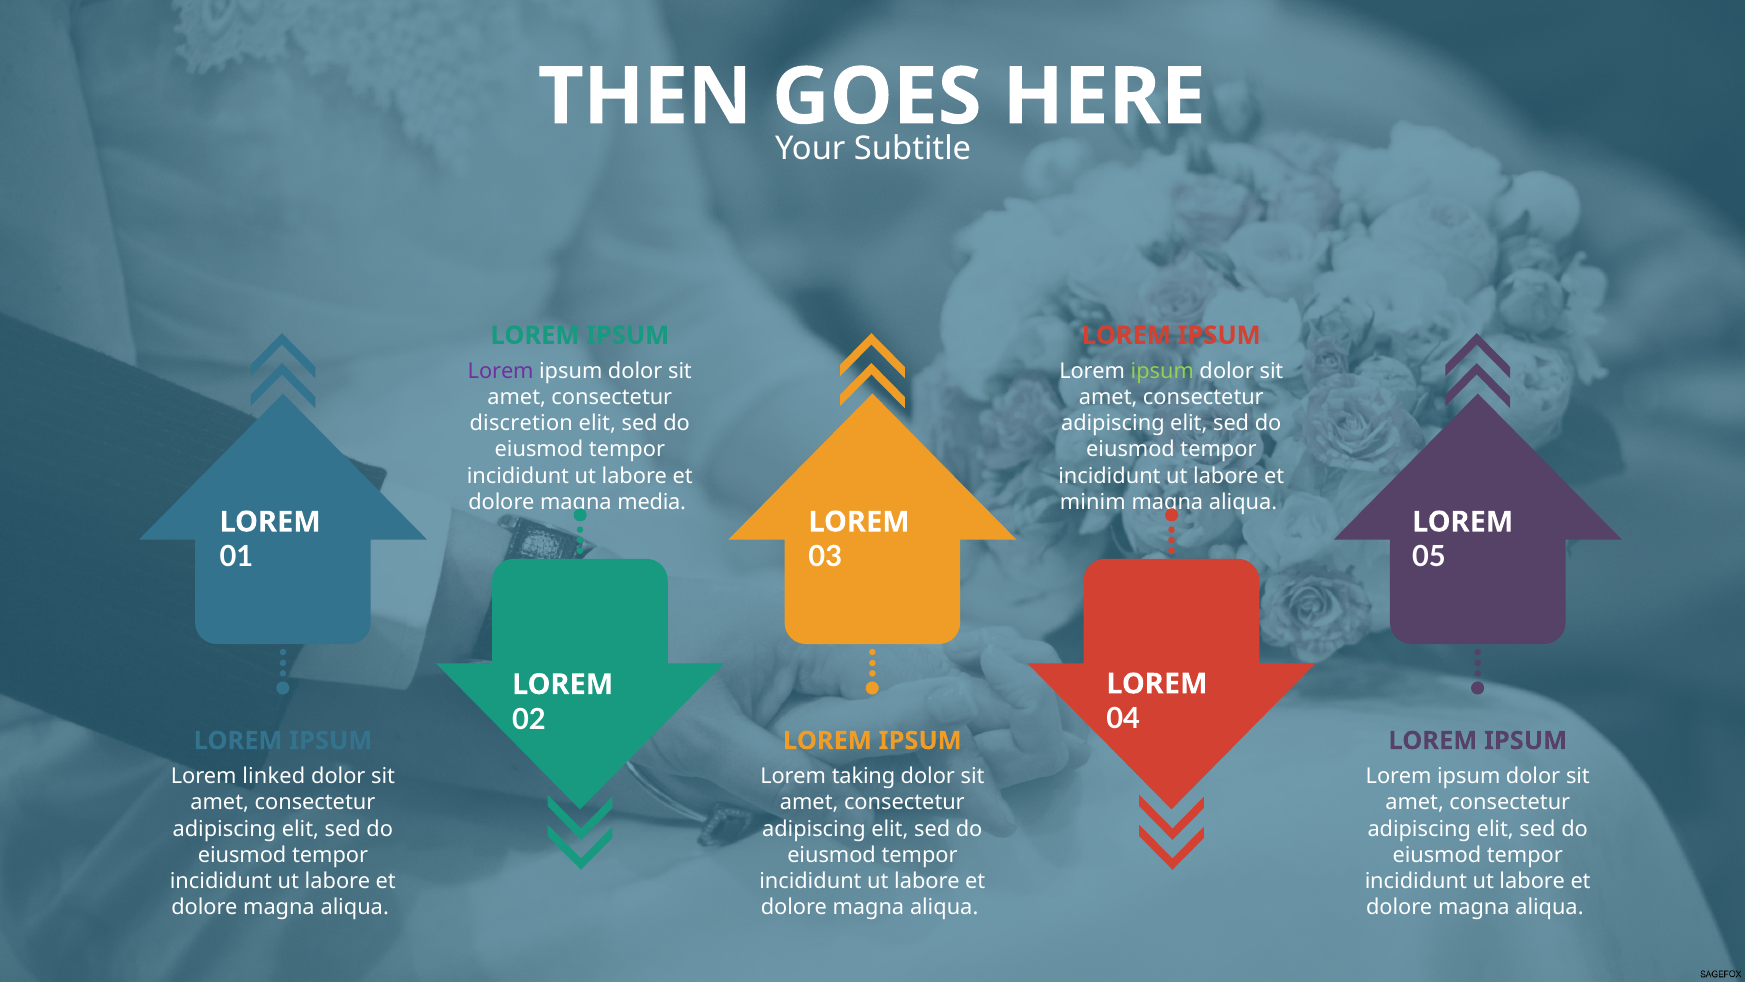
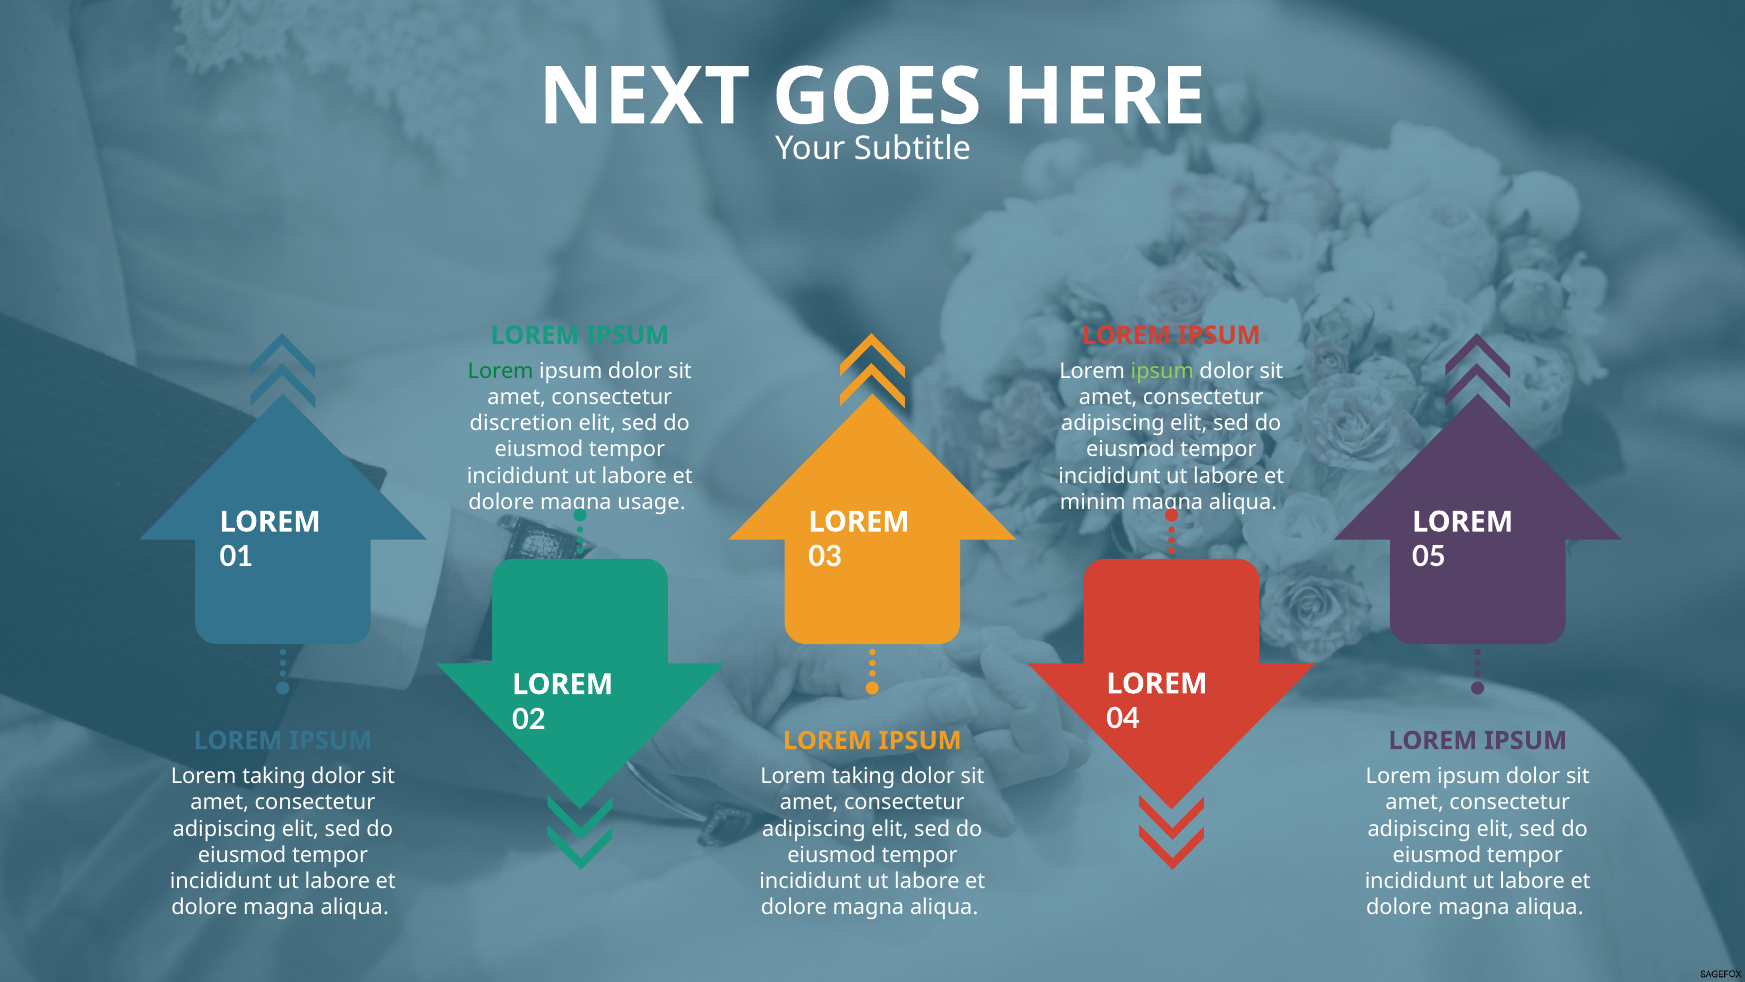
THEN: THEN -> NEXT
Lorem at (501, 371) colour: purple -> green
media: media -> usage
linked at (274, 776): linked -> taking
